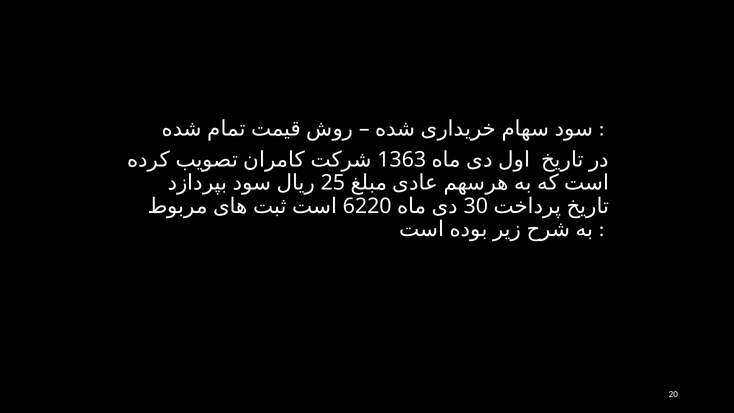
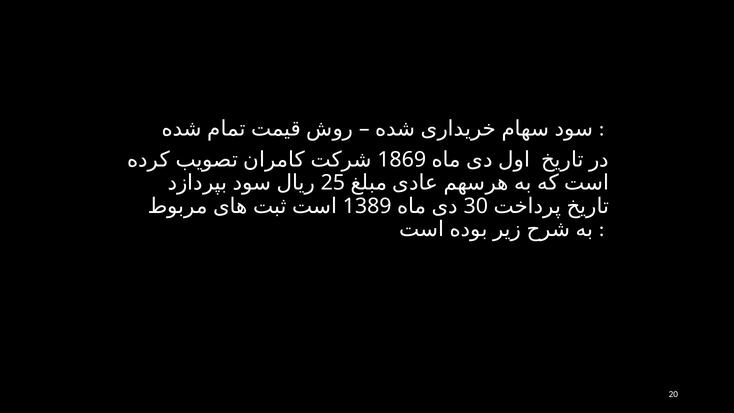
1363: 1363 -> 1869
6220: 6220 -> 1389
